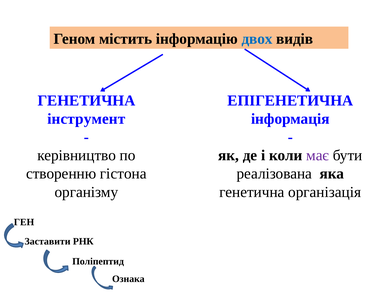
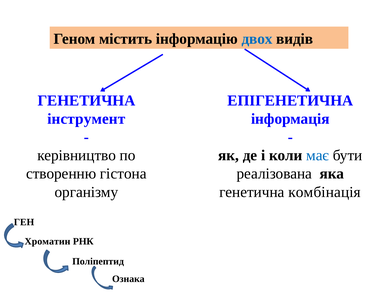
має colour: purple -> blue
організація: організація -> комбінація
Заставити: Заставити -> Хроматин
